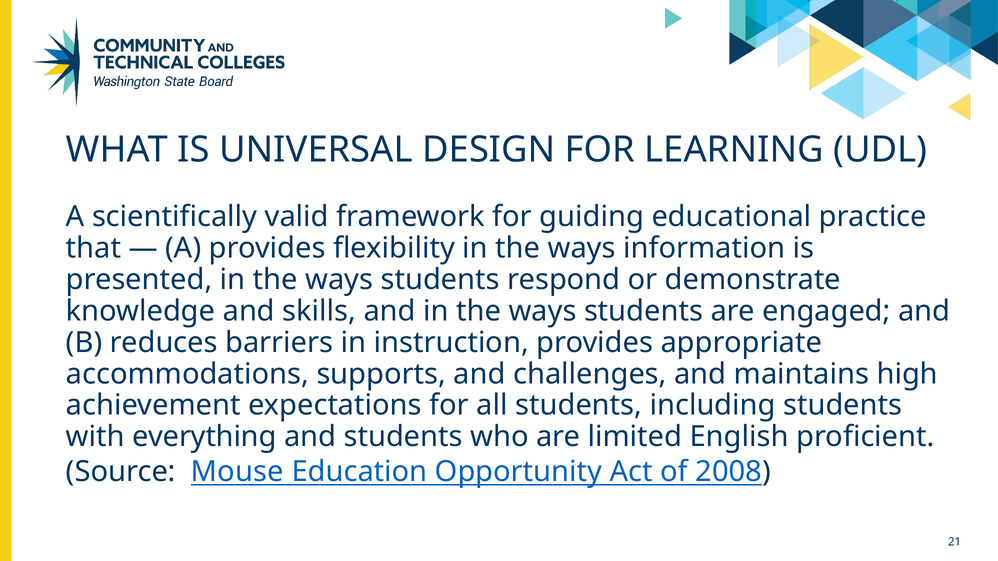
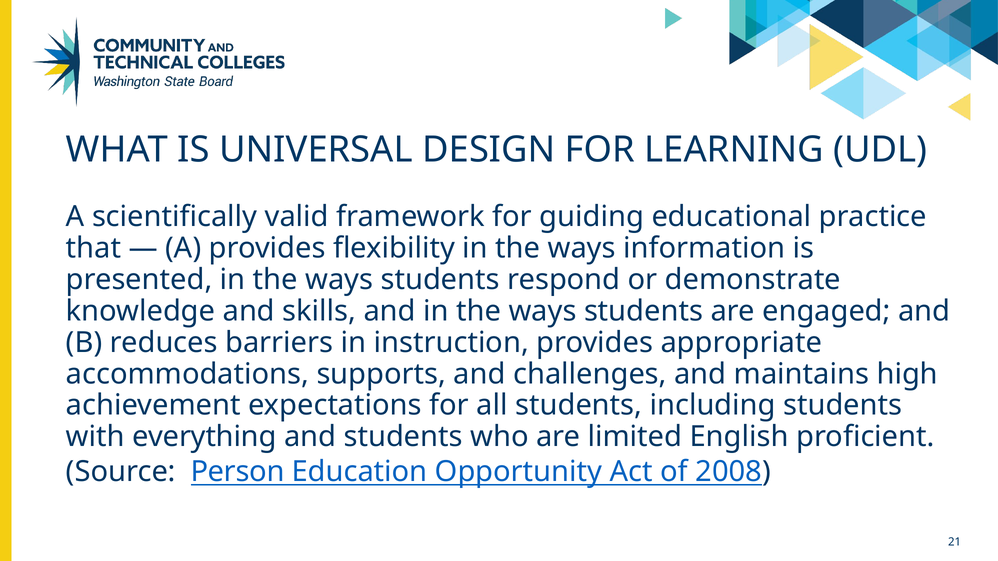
Mouse: Mouse -> Person
